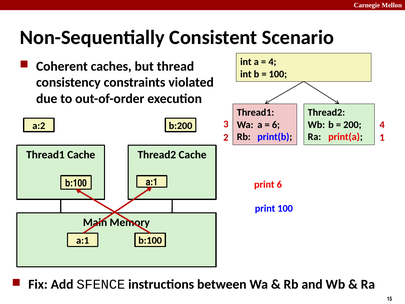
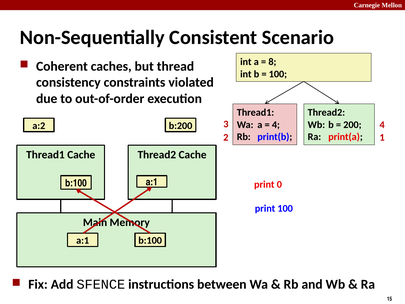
4 at (272, 62): 4 -> 8
6 at (276, 125): 6 -> 4
print 6: 6 -> 0
